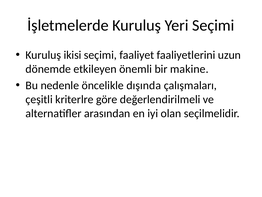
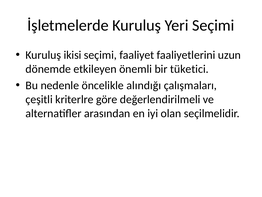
makine: makine -> tüketici
dışında: dışında -> alındığı
